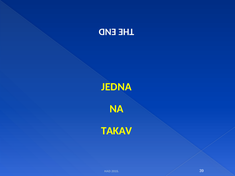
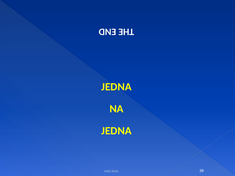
TAKAV at (117, 131): TAKAV -> JEDNA
